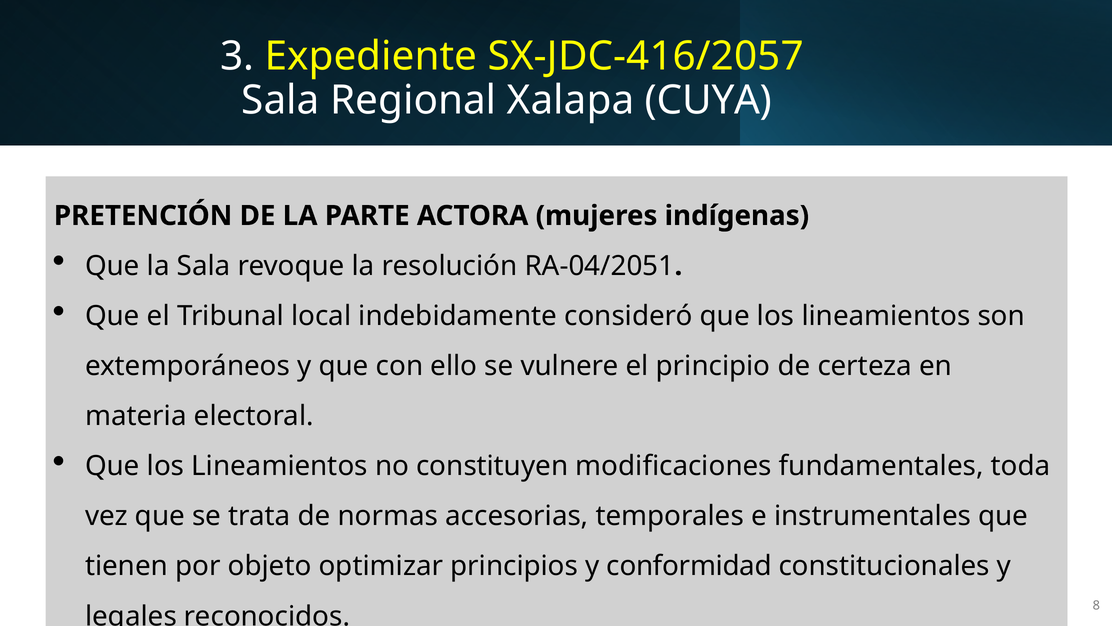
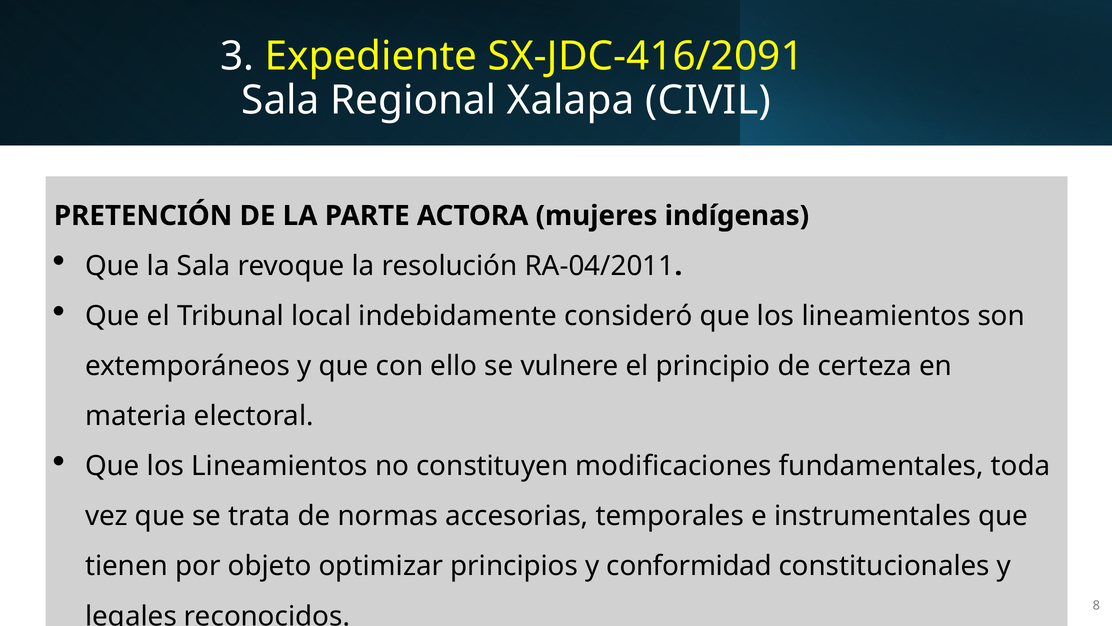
SX-JDC-416/2057: SX-JDC-416/2057 -> SX-JDC-416/2091
CUYA: CUYA -> CIVIL
RA-04/2051: RA-04/2051 -> RA-04/2011
